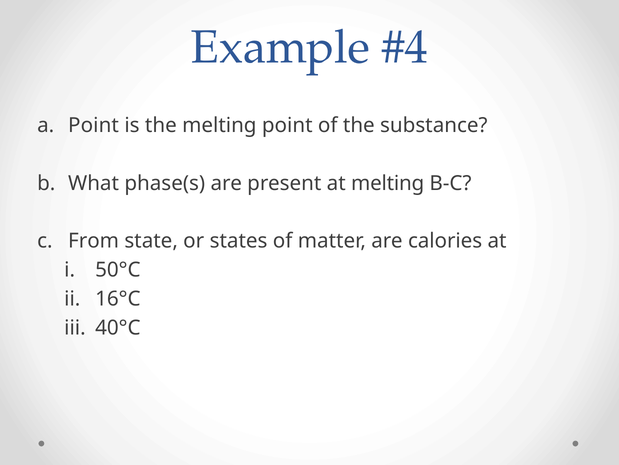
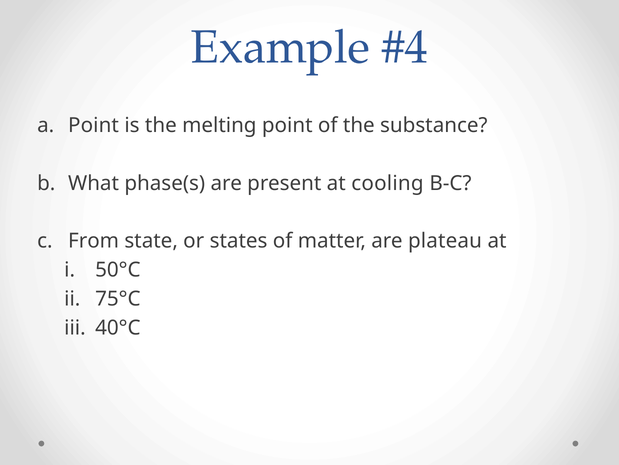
at melting: melting -> cooling
calories: calories -> plateau
16°C: 16°C -> 75°C
